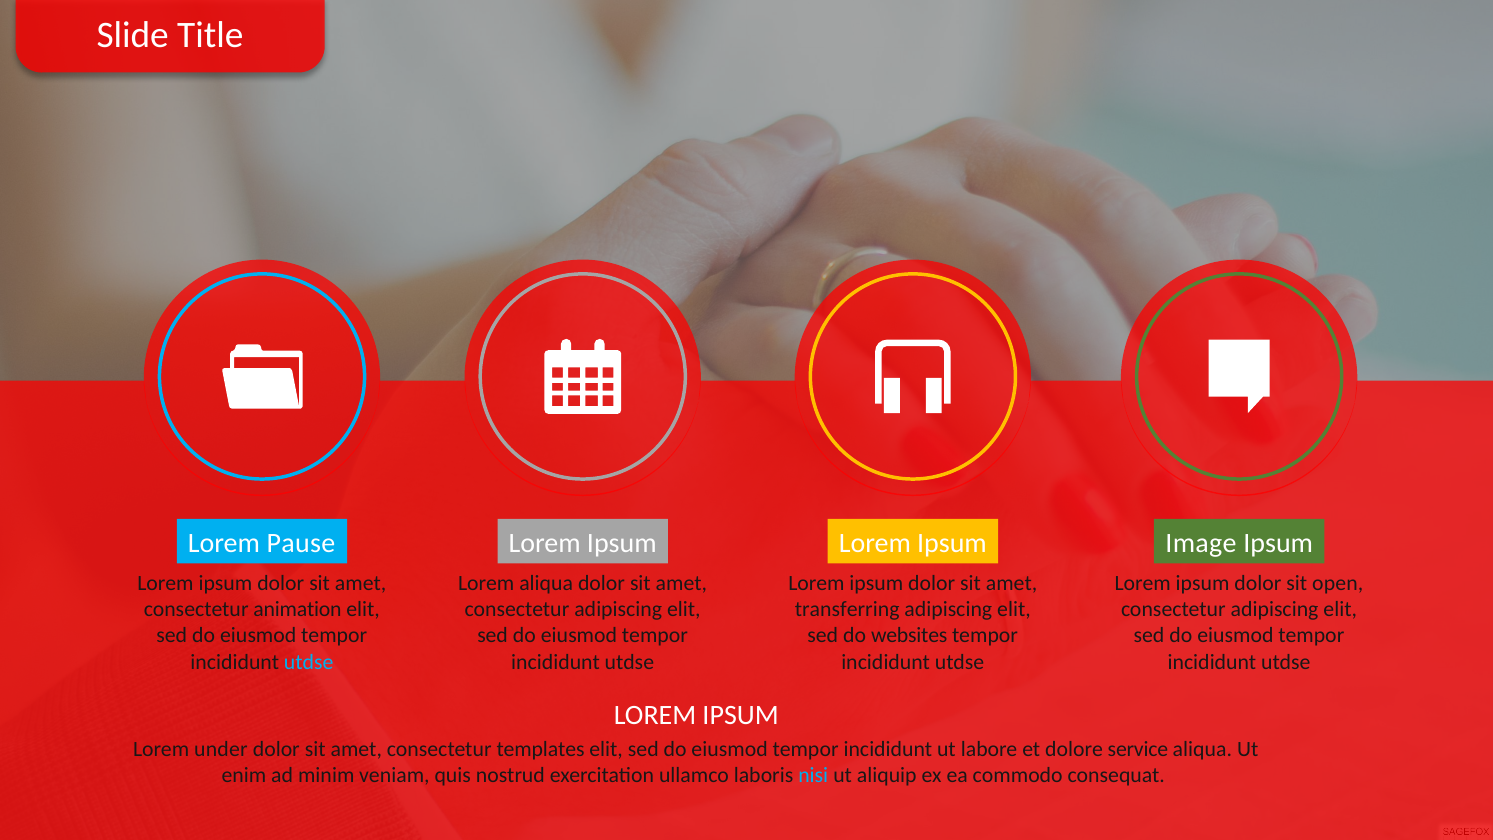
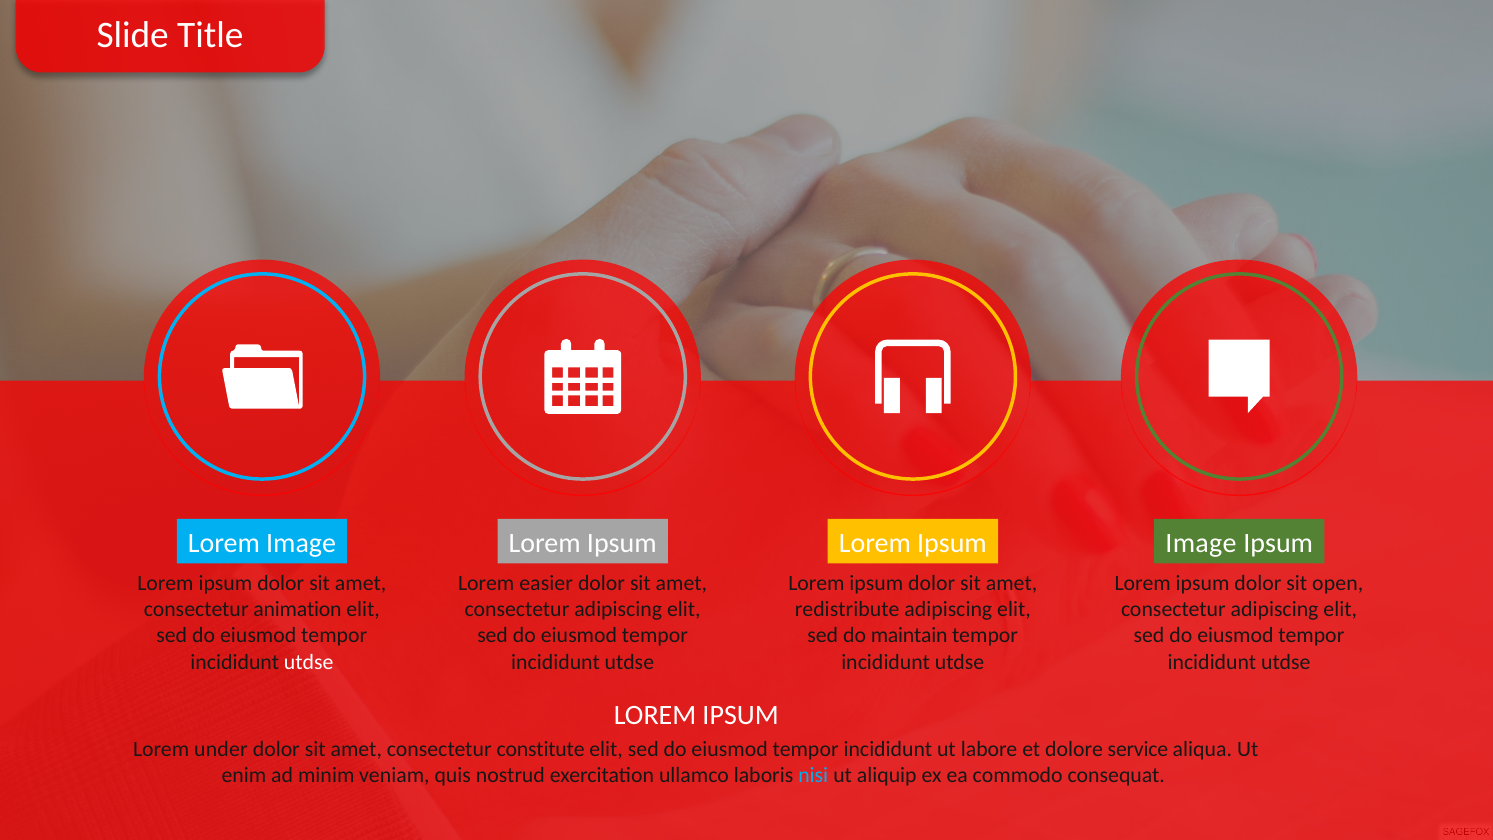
Lorem Pause: Pause -> Image
Lorem aliqua: aliqua -> easier
transferring: transferring -> redistribute
websites: websites -> maintain
utdse at (309, 662) colour: light blue -> white
templates: templates -> constitute
